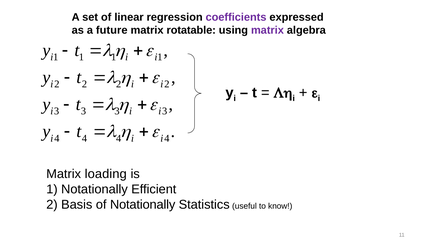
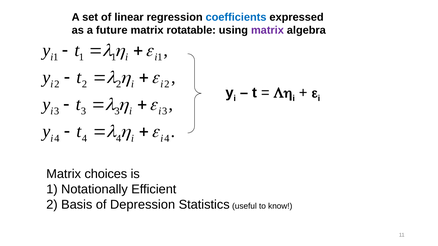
coefficients colour: purple -> blue
loading: loading -> choices
of Notationally: Notationally -> Depression
